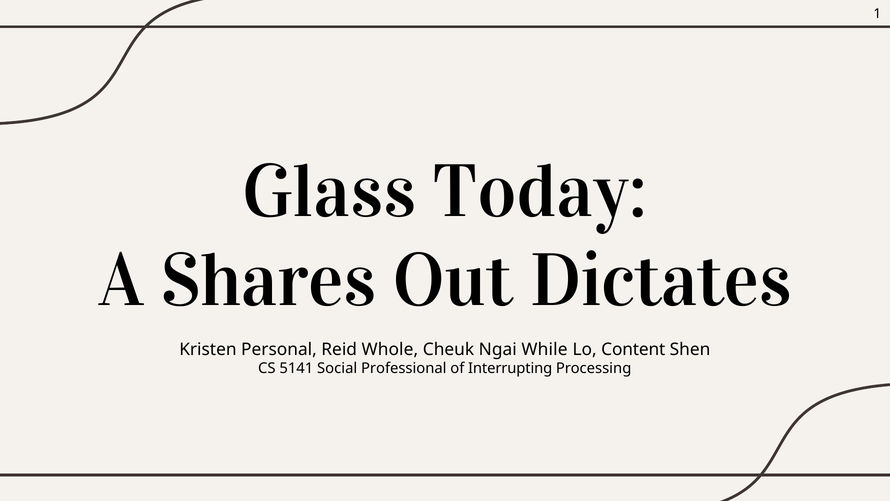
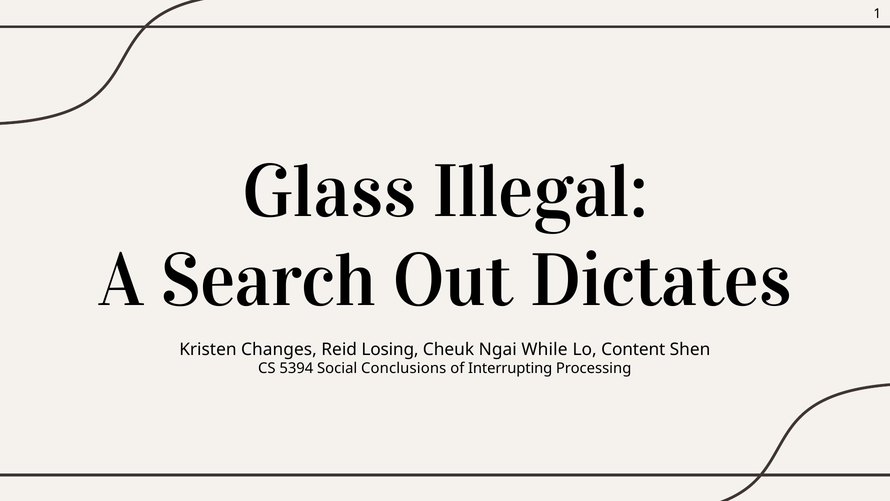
Today: Today -> Illegal
Shares: Shares -> Search
Personal: Personal -> Changes
Whole: Whole -> Losing
5141: 5141 -> 5394
Professional: Professional -> Conclusions
